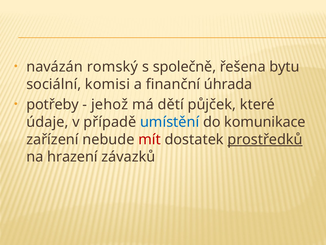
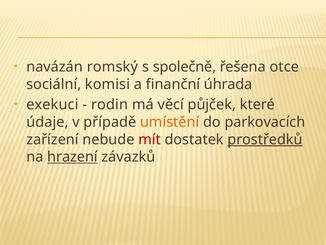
bytu: bytu -> otce
potřeby: potřeby -> exekuci
jehož: jehož -> rodin
dětí: dětí -> věcí
umístění colour: blue -> orange
komunikace: komunikace -> parkovacích
hrazení underline: none -> present
